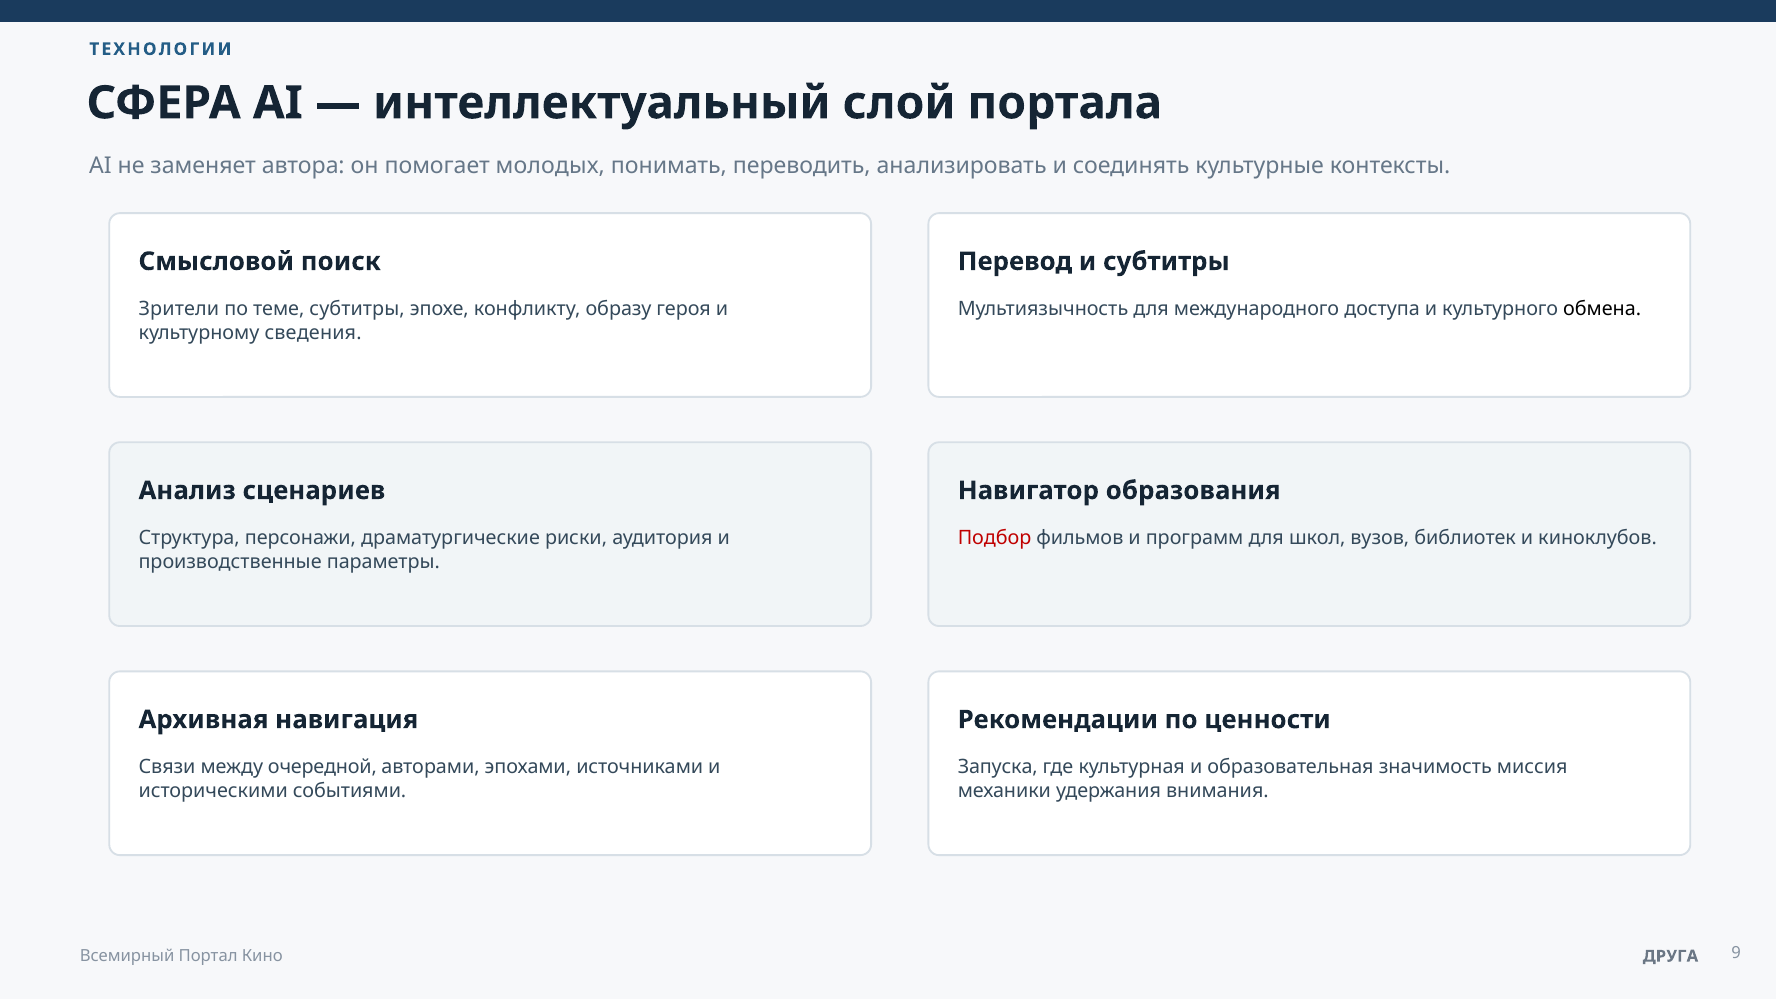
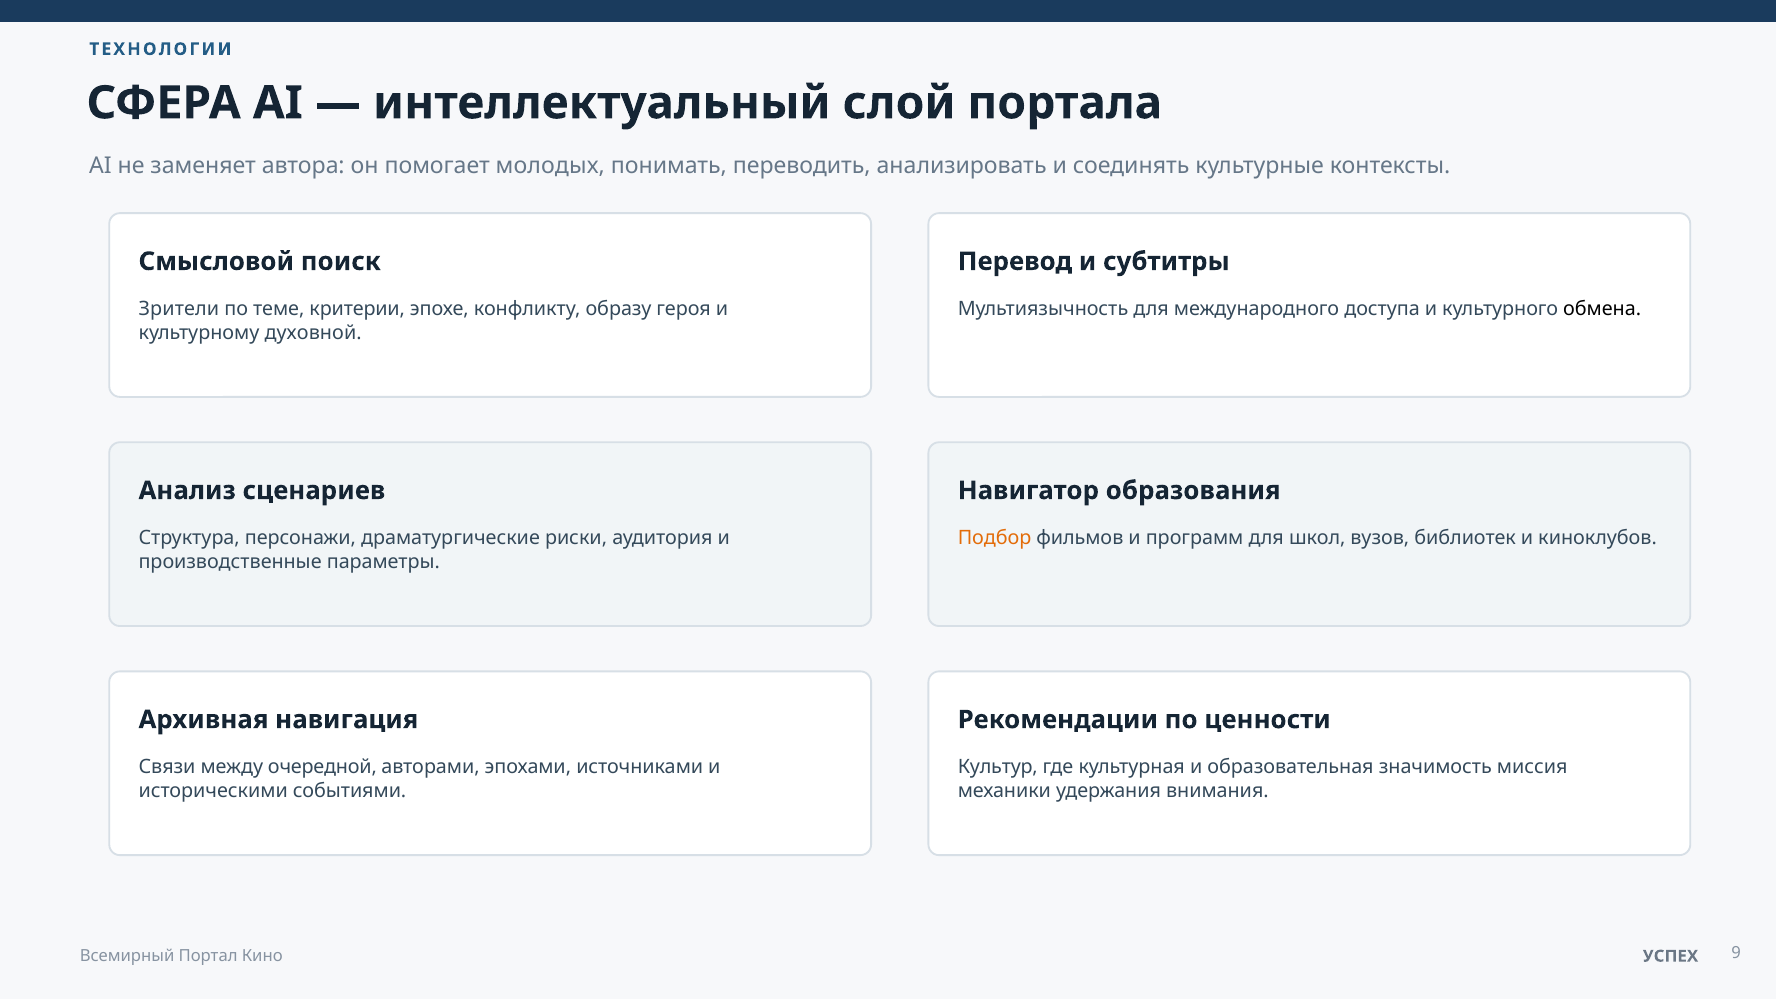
теме субтитры: субтитры -> критерии
сведения: сведения -> духовной
Подбор colour: red -> orange
Запуска: Запуска -> Культур
ДРУГА: ДРУГА -> УСПЕХ
